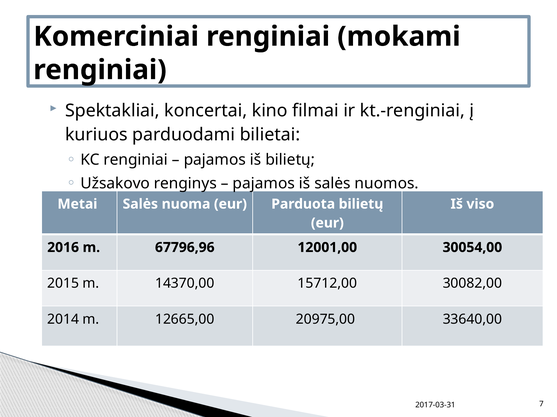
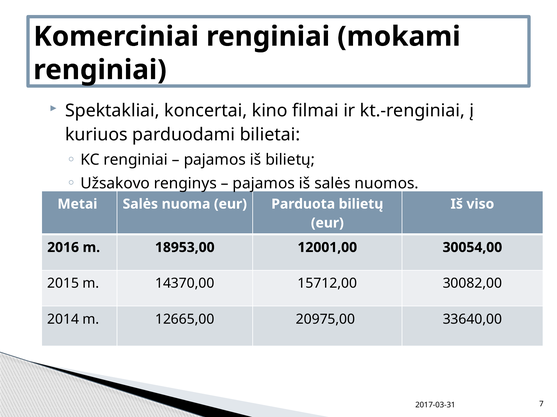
67796,96: 67796,96 -> 18953,00
